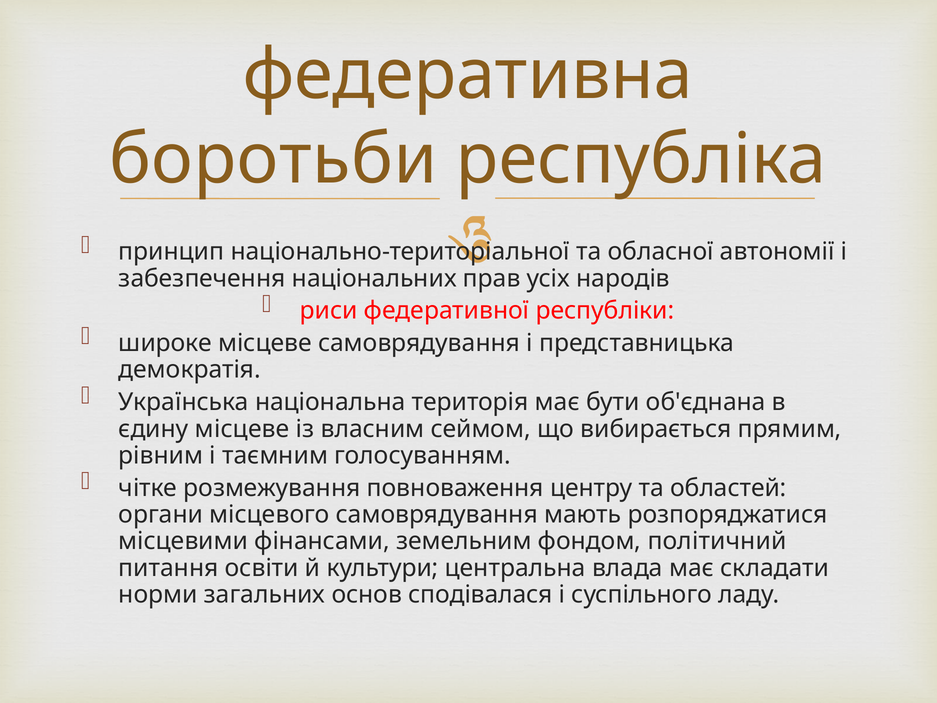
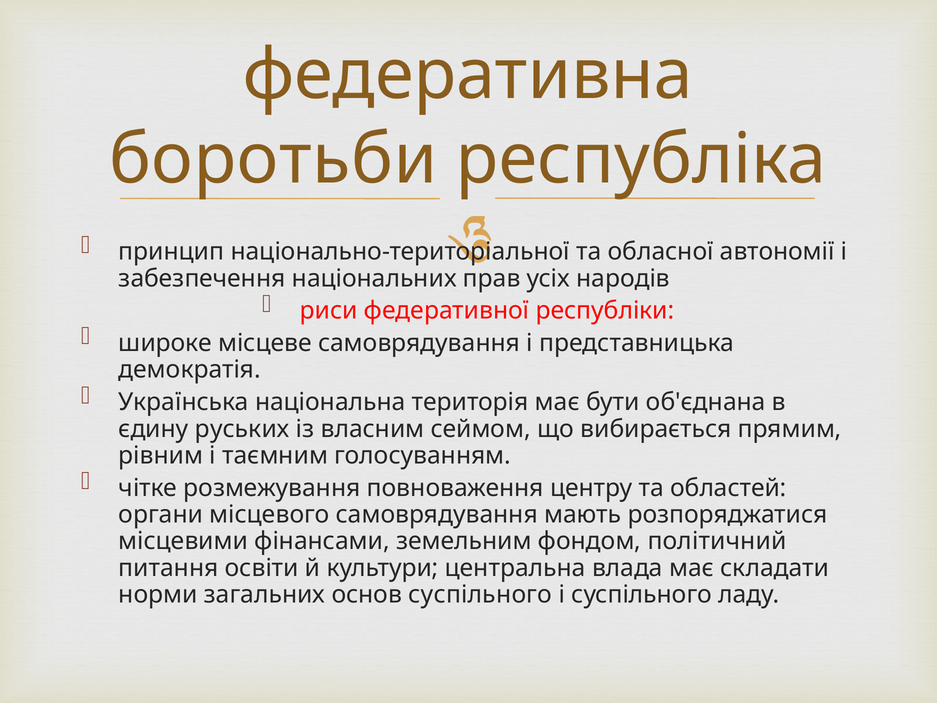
єдину місцеве: місцеве -> руських
основ сподівалася: сподівалася -> суспільного
